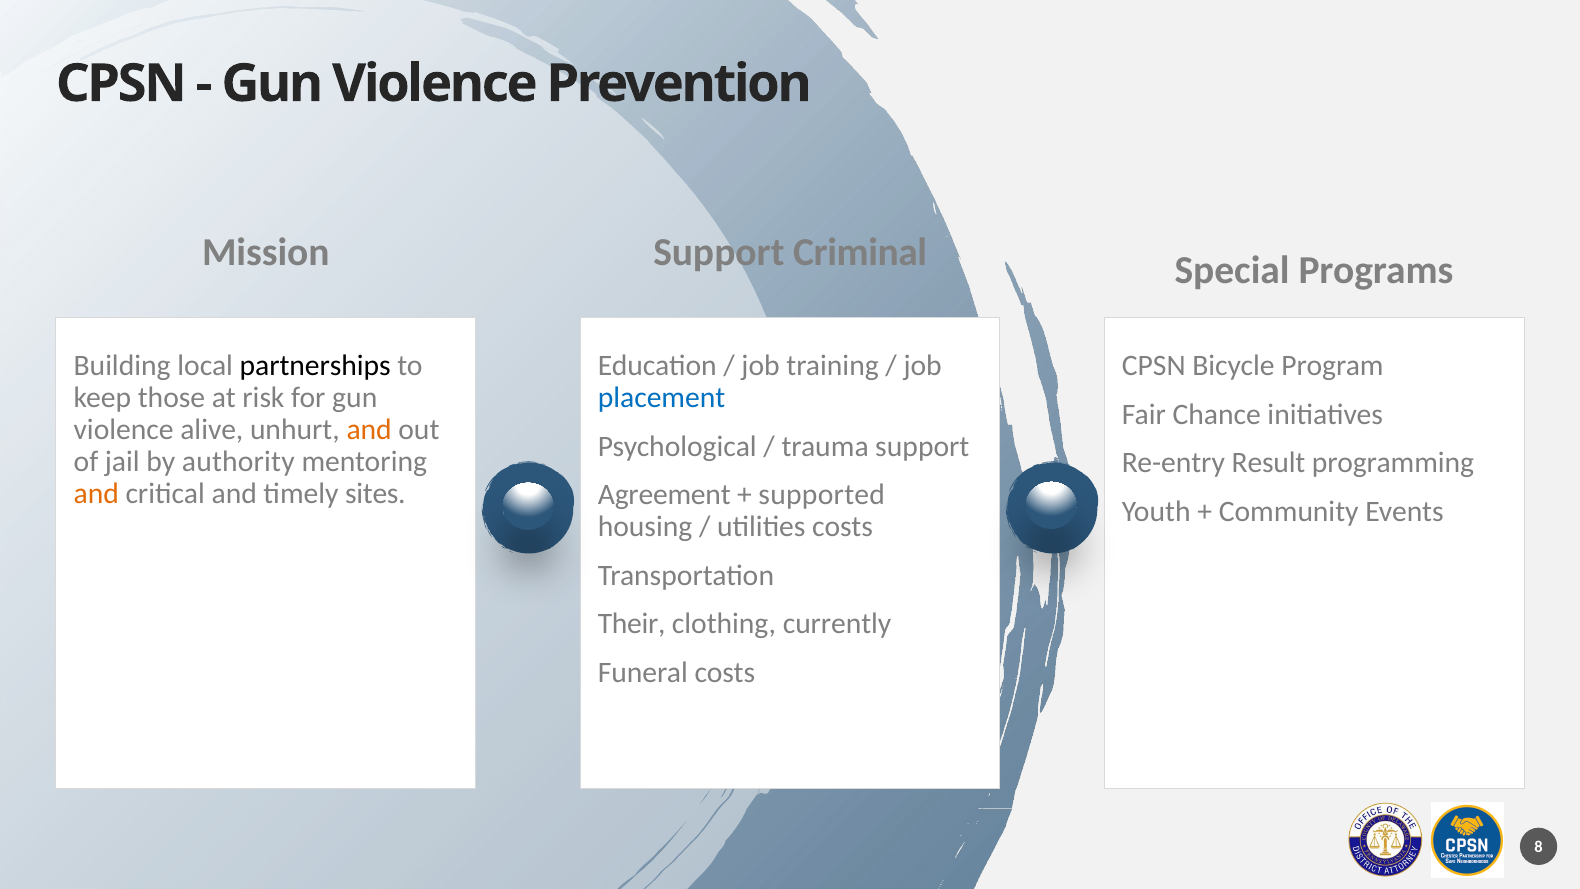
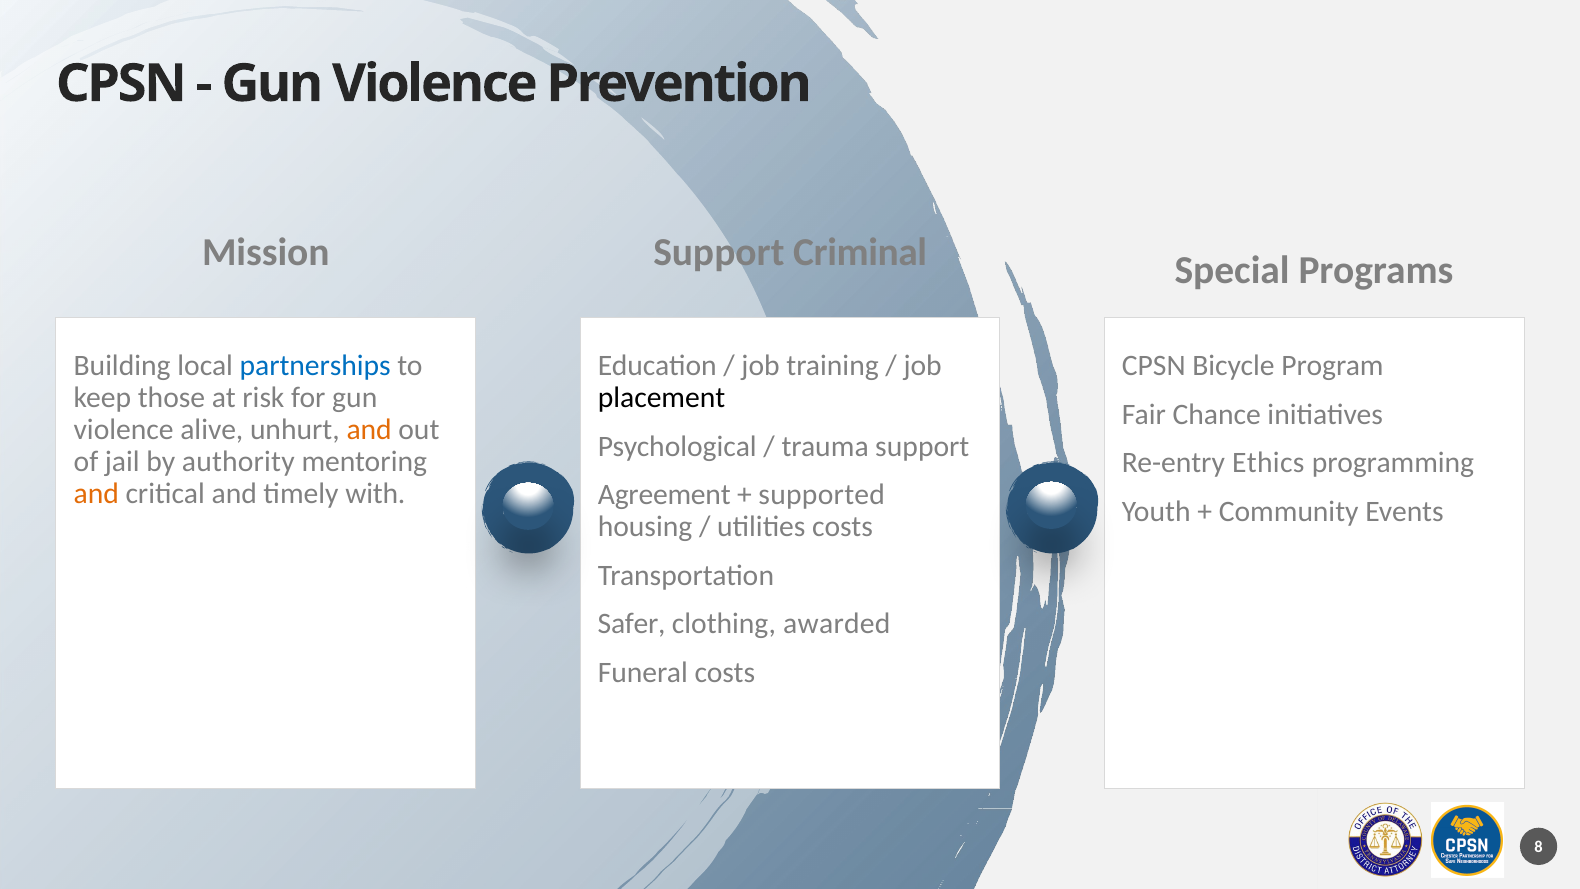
partnerships colour: black -> blue
placement colour: blue -> black
Result: Result -> Ethics
sites: sites -> with
Their: Their -> Safer
currently: currently -> awarded
